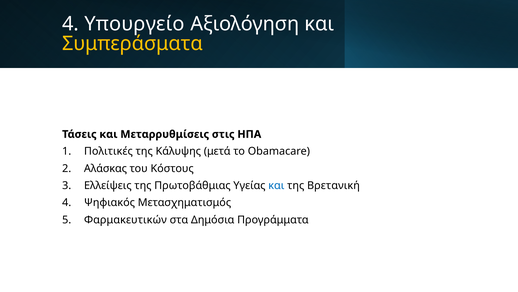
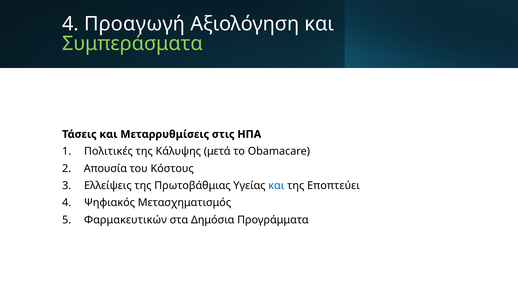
Υπουργείο: Υπουργείο -> Προαγωγή
Συμπεράσματα colour: yellow -> light green
Αλάσκας: Αλάσκας -> Απουσία
Βρετανική: Βρετανική -> Εποπτεύει
